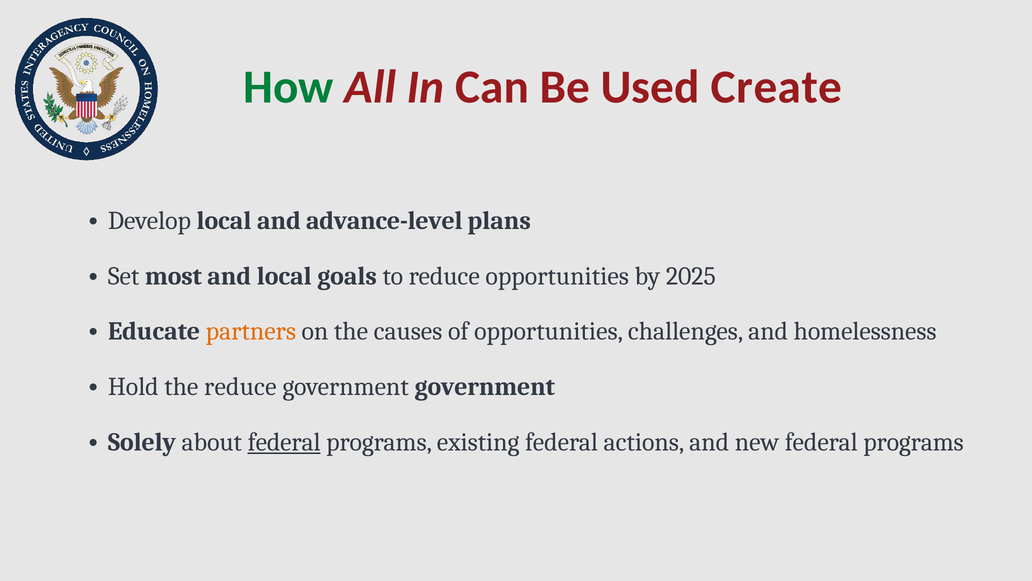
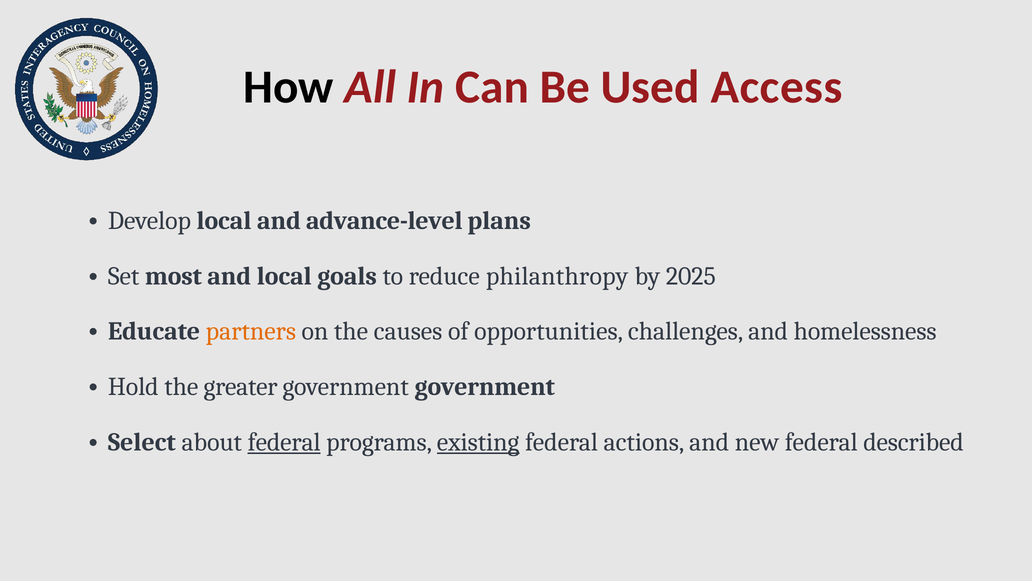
How colour: green -> black
Create: Create -> Access
reduce opportunities: opportunities -> philanthropy
the reduce: reduce -> greater
Solely: Solely -> Select
existing underline: none -> present
new federal programs: programs -> described
